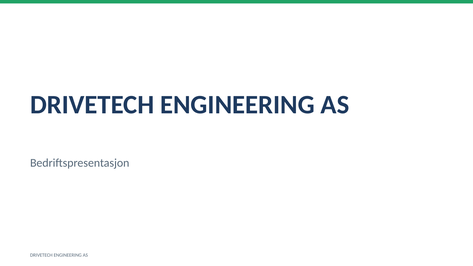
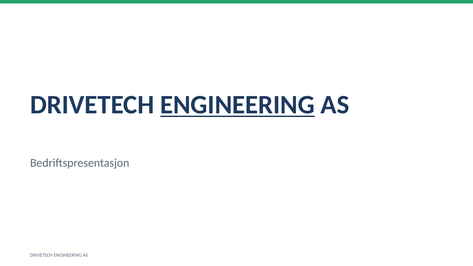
ENGINEERING at (237, 105) underline: none -> present
